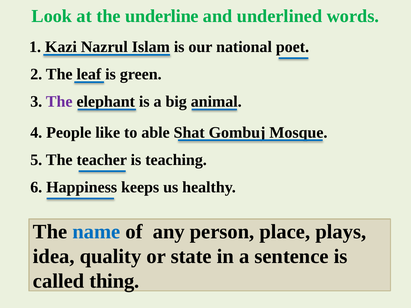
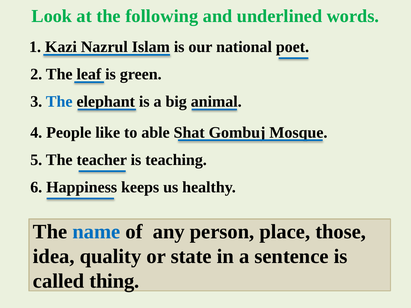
underline: underline -> following
The at (59, 102) colour: purple -> blue
plays: plays -> those
